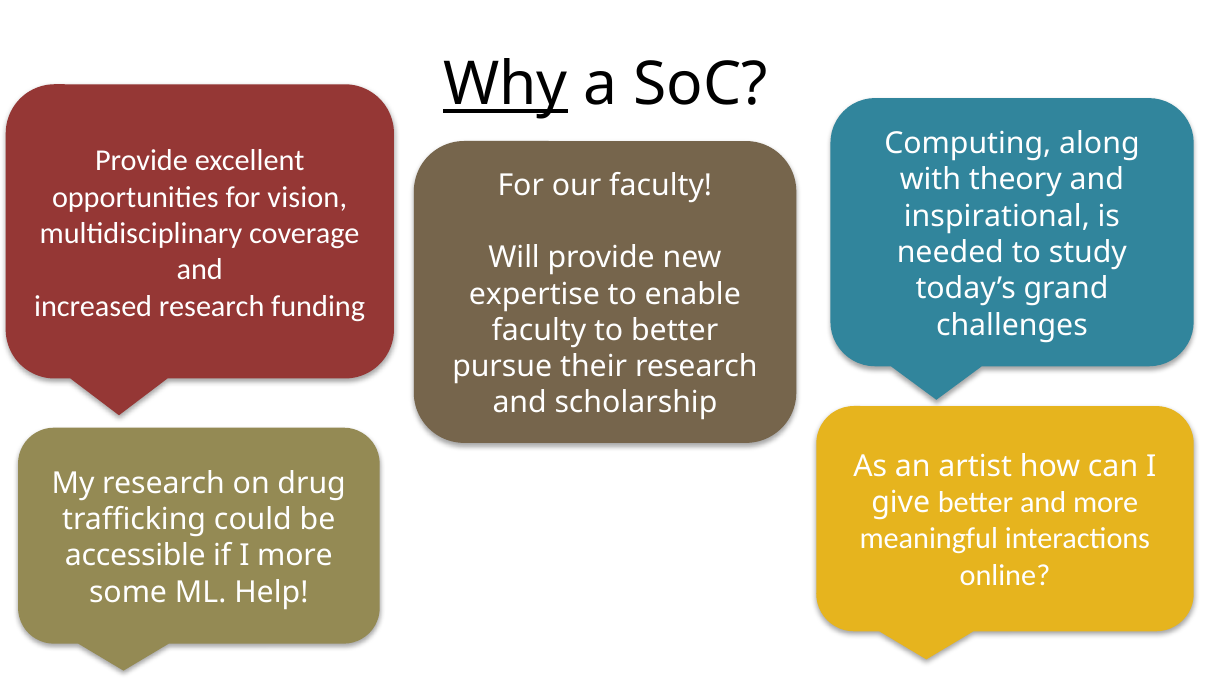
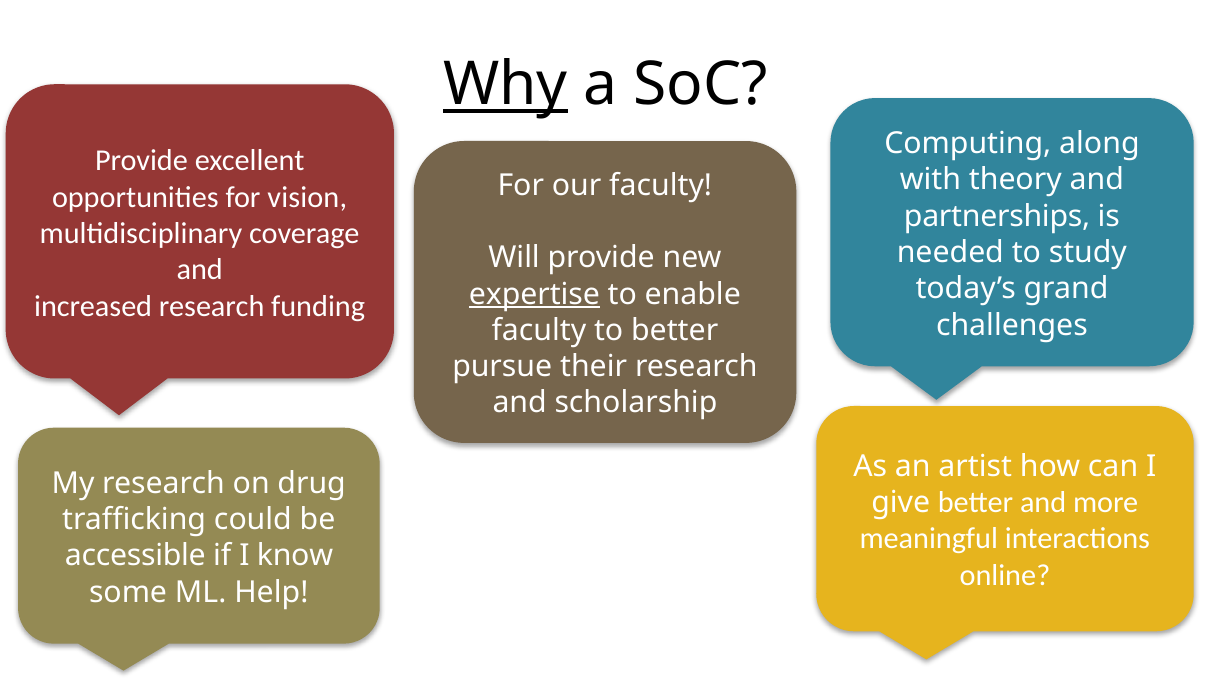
inspirational: inspirational -> partnerships
expertise underline: none -> present
I more: more -> know
